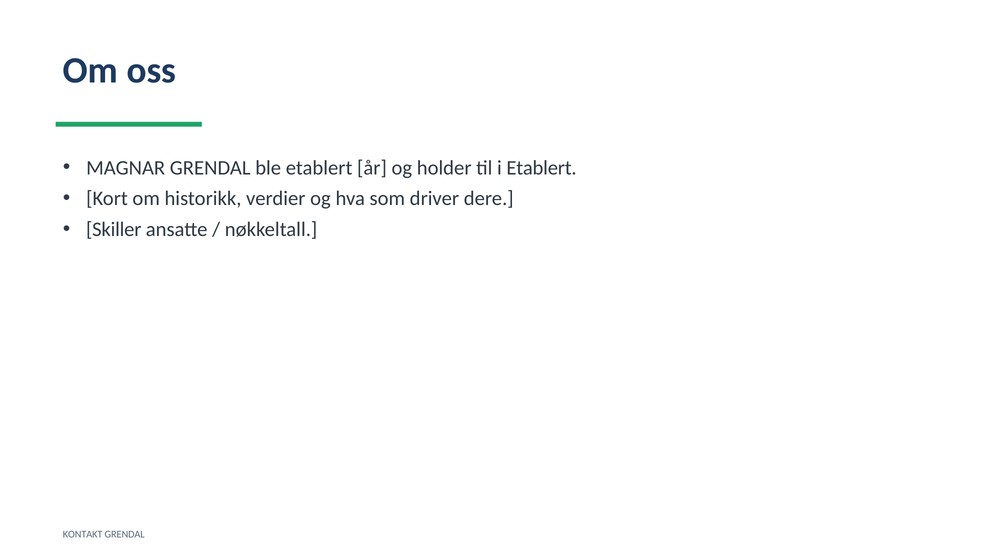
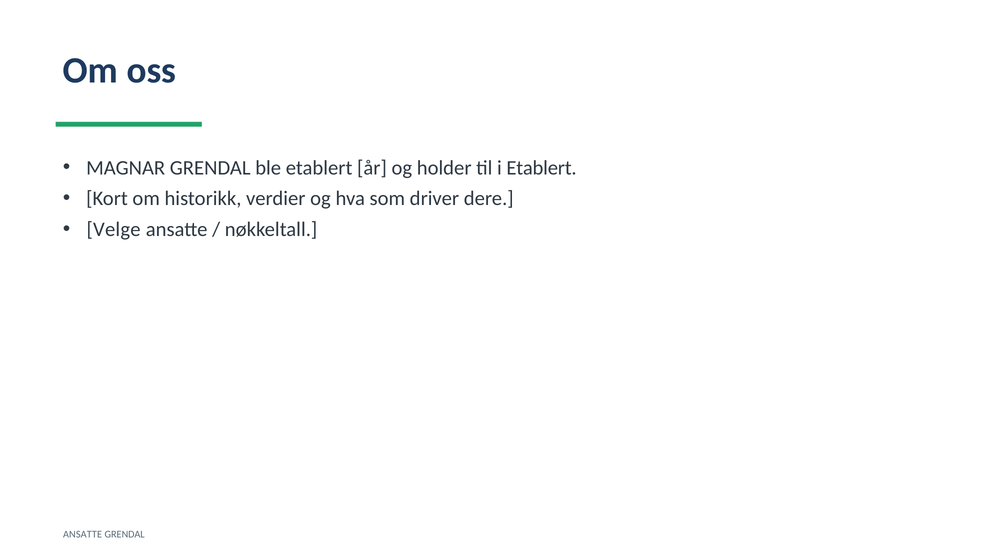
Skiller: Skiller -> Velge
KONTAKT at (83, 534): KONTAKT -> ANSATTE
